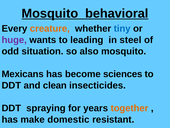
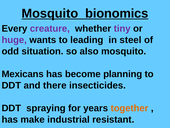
behavioral: behavioral -> bionomics
creature colour: orange -> purple
tiny colour: blue -> purple
sciences: sciences -> planning
clean: clean -> there
domestic: domestic -> industrial
